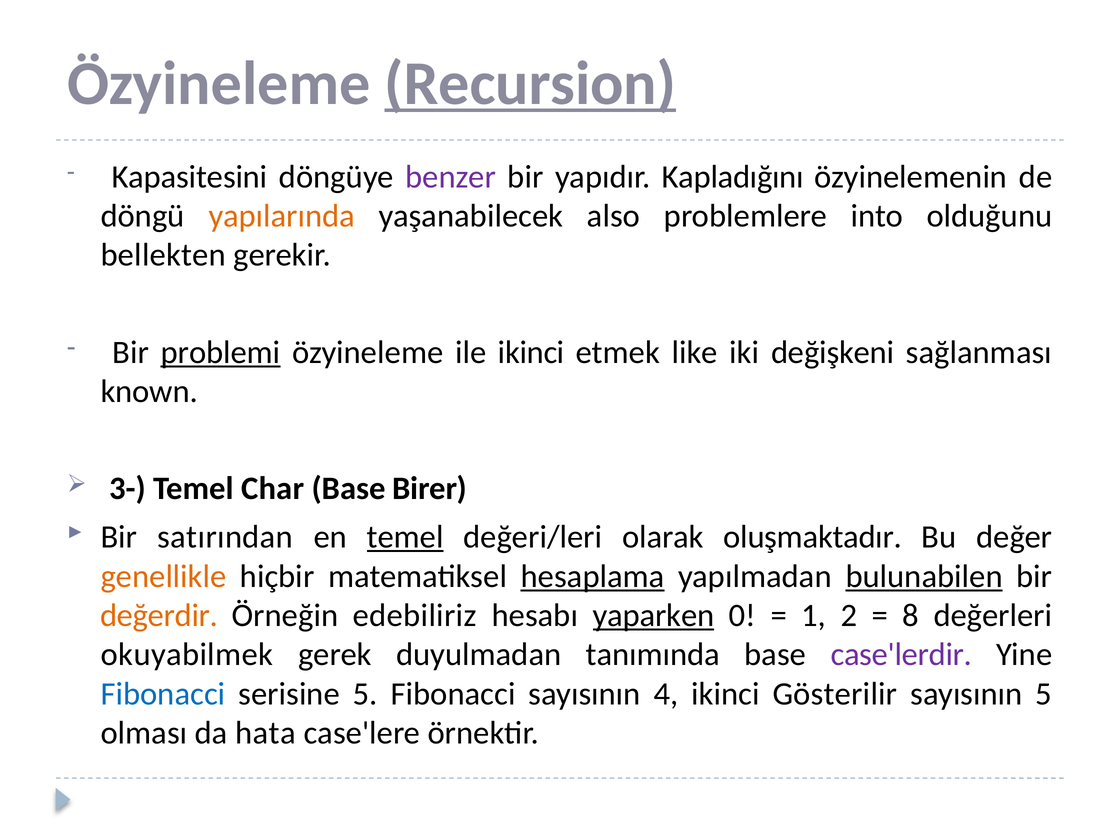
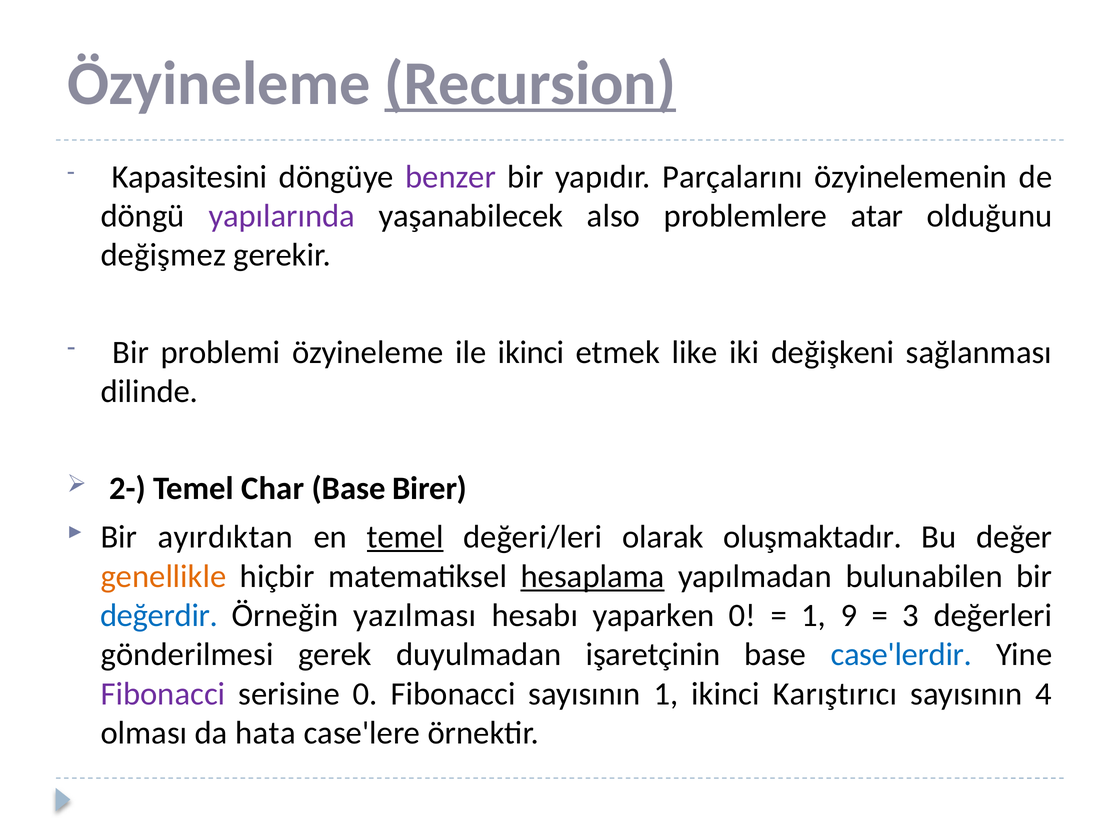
Kapladığını: Kapladığını -> Parçalarını
yapılarında colour: orange -> purple
into: into -> atar
bellekten: bellekten -> değişmez
problemi underline: present -> none
known: known -> dilinde
3-: 3- -> 2-
satırından: satırından -> ayırdıktan
bulunabilen underline: present -> none
değerdir colour: orange -> blue
edebiliriz: edebiliriz -> yazılması
yaparken underline: present -> none
2: 2 -> 9
8: 8 -> 3
okuyabilmek: okuyabilmek -> gönderilmesi
tanımında: tanımında -> işaretçinin
case'lerdir colour: purple -> blue
Fibonacci at (163, 694) colour: blue -> purple
serisine 5: 5 -> 0
sayısının 4: 4 -> 1
Gösterilir: Gösterilir -> Karıştırıcı
sayısının 5: 5 -> 4
